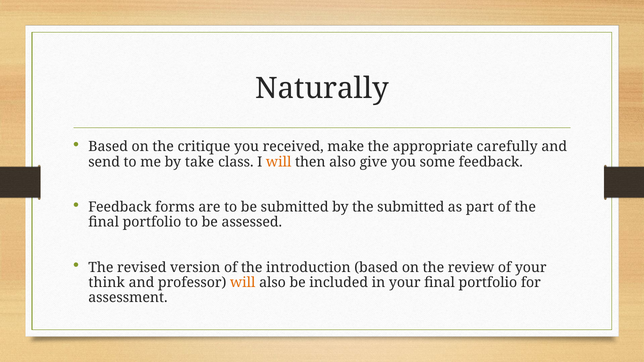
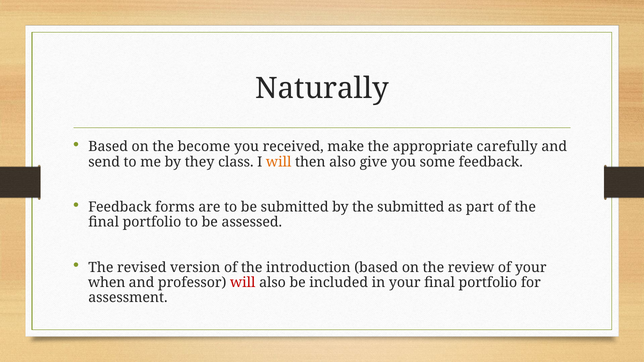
critique: critique -> become
take: take -> they
think: think -> when
will at (243, 283) colour: orange -> red
